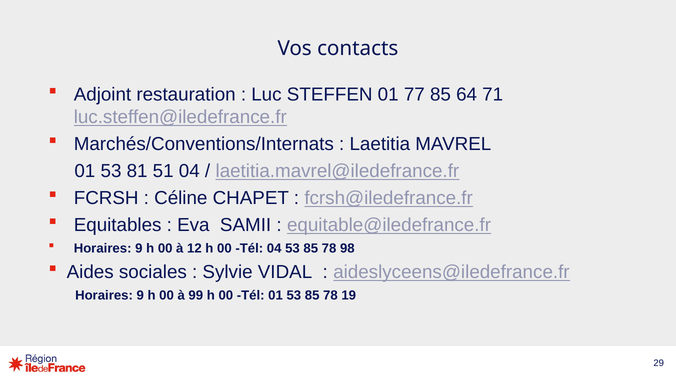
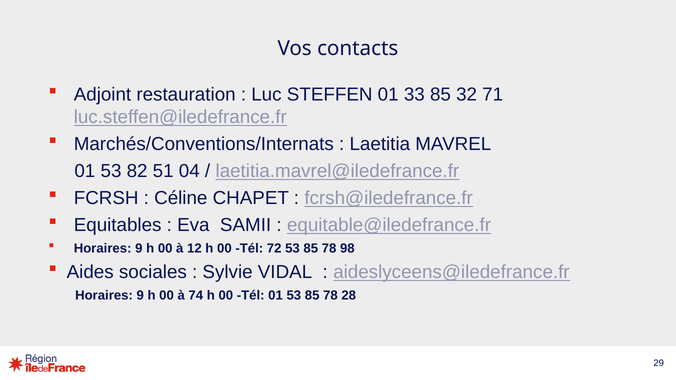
77: 77 -> 33
64: 64 -> 32
81: 81 -> 82
Tél 04: 04 -> 72
99: 99 -> 74
19: 19 -> 28
